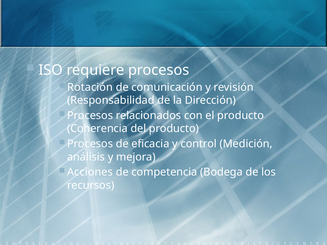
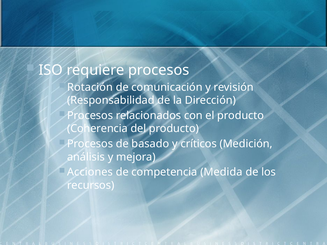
eficacia: eficacia -> basado
control: control -> críticos
Bodega: Bodega -> Medida
